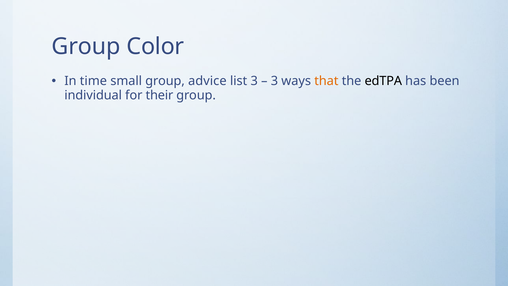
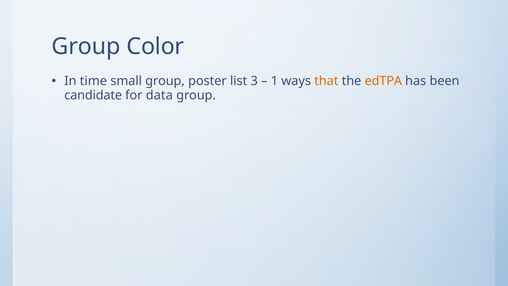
advice: advice -> poster
3 at (274, 81): 3 -> 1
edTPA colour: black -> orange
individual: individual -> candidate
their: their -> data
